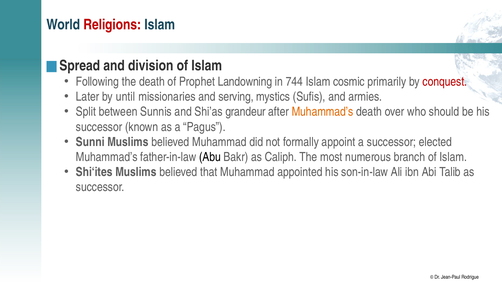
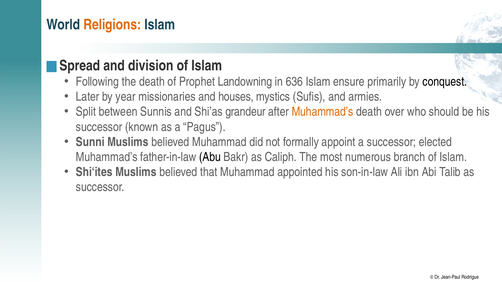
Religions colour: red -> orange
744: 744 -> 636
cosmic: cosmic -> ensure
conquest colour: red -> black
until: until -> year
serving: serving -> houses
